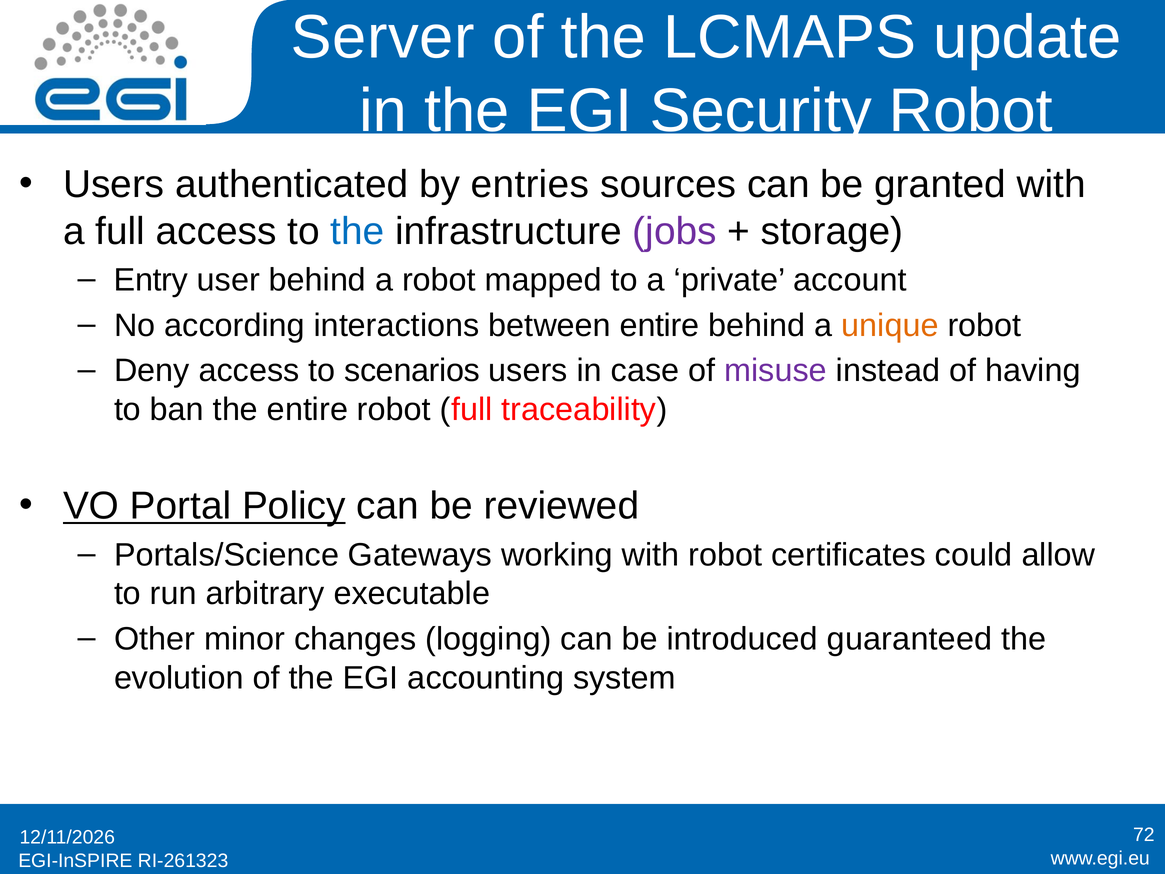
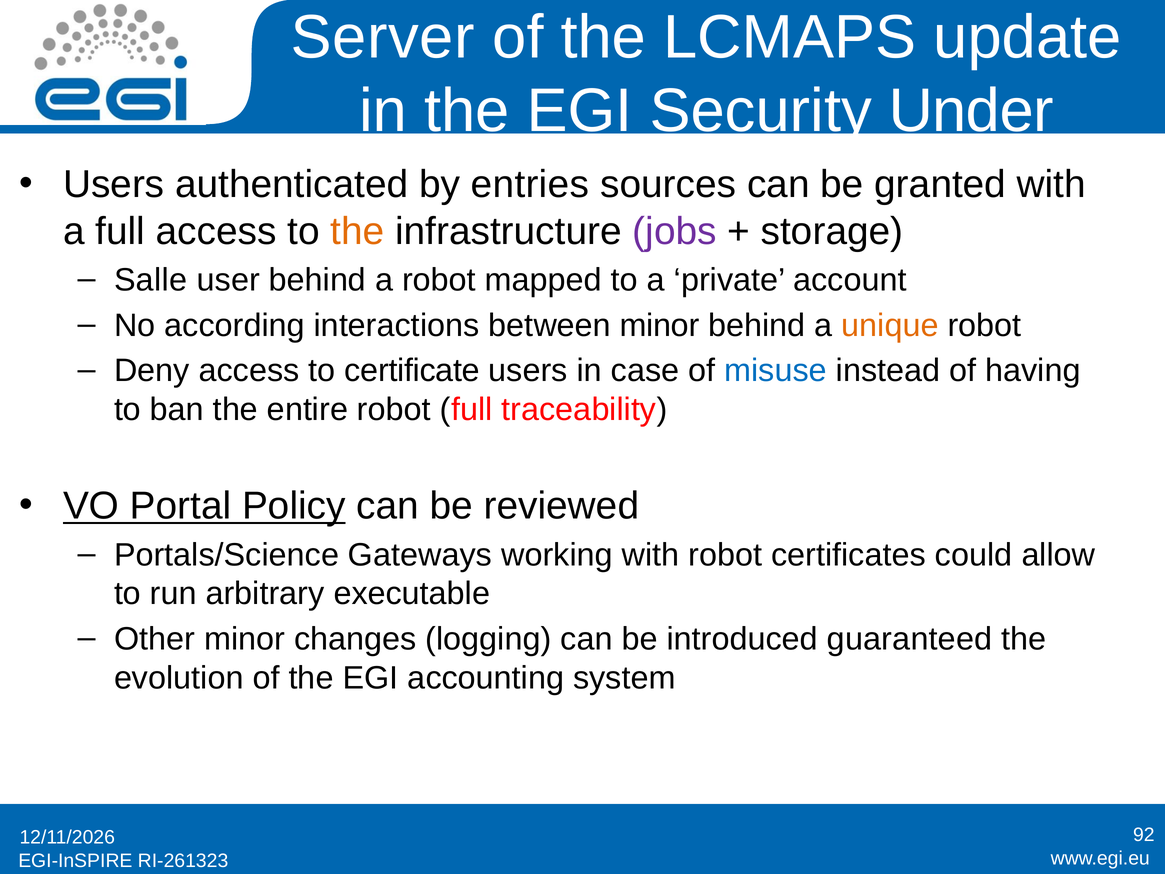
Security Robot: Robot -> Under
the at (357, 231) colour: blue -> orange
Entry: Entry -> Salle
between entire: entire -> minor
scenarios: scenarios -> certificate
misuse colour: purple -> blue
72: 72 -> 92
